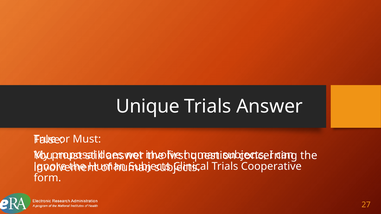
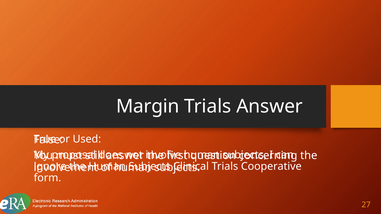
Unique: Unique -> Margin
Must at (87, 139): Must -> Used
